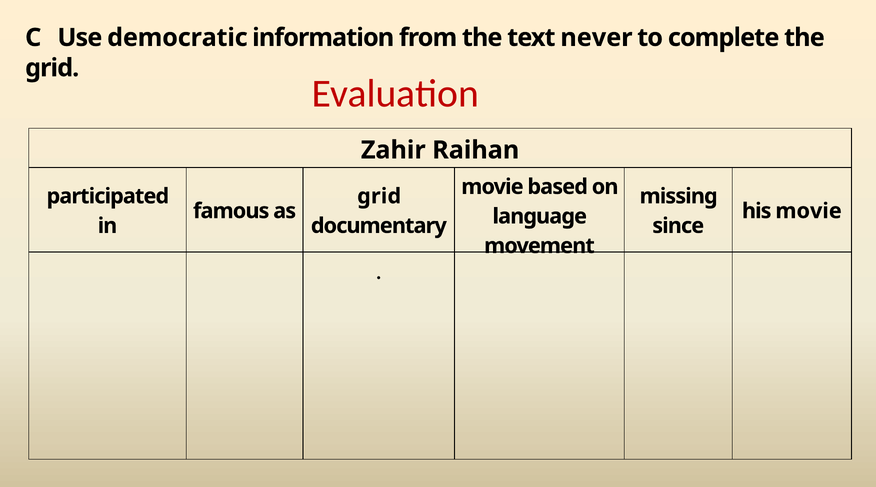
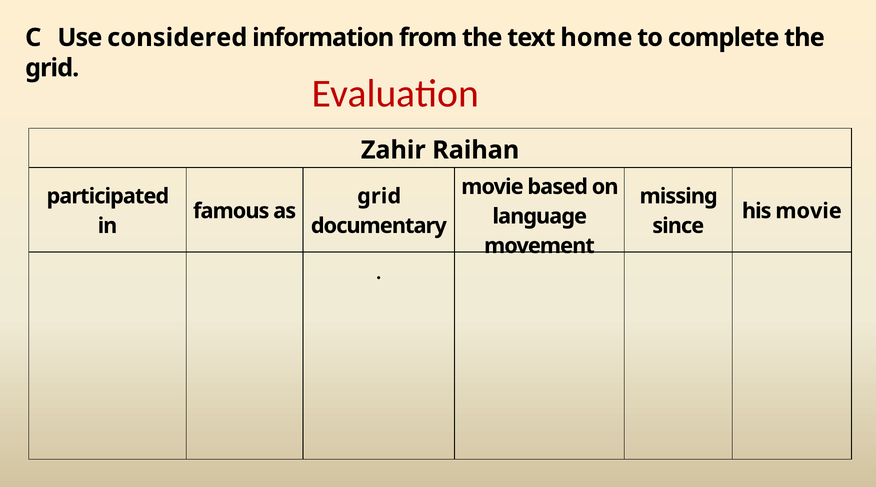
democratic: democratic -> considered
never: never -> home
